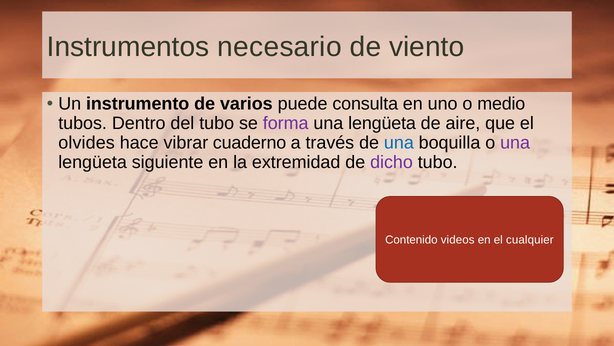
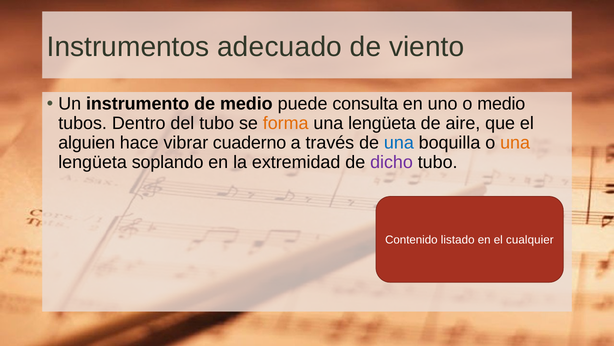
necesario: necesario -> adecuado
de varios: varios -> medio
forma colour: purple -> orange
olvides: olvides -> alguien
una at (515, 142) colour: purple -> orange
siguiente: siguiente -> soplando
videos: videos -> listado
